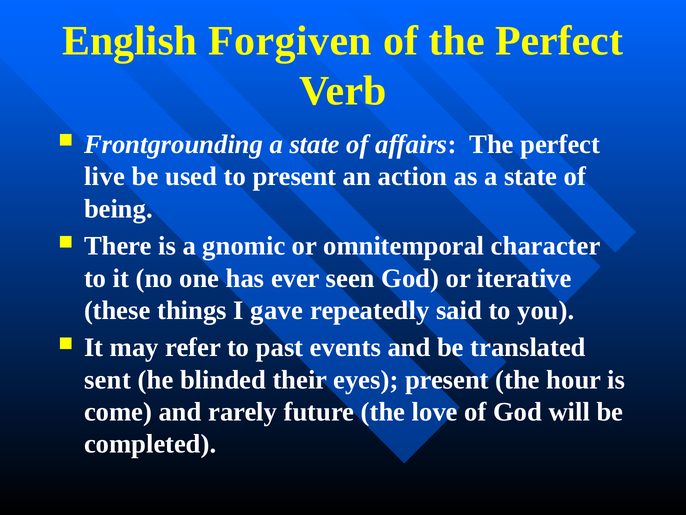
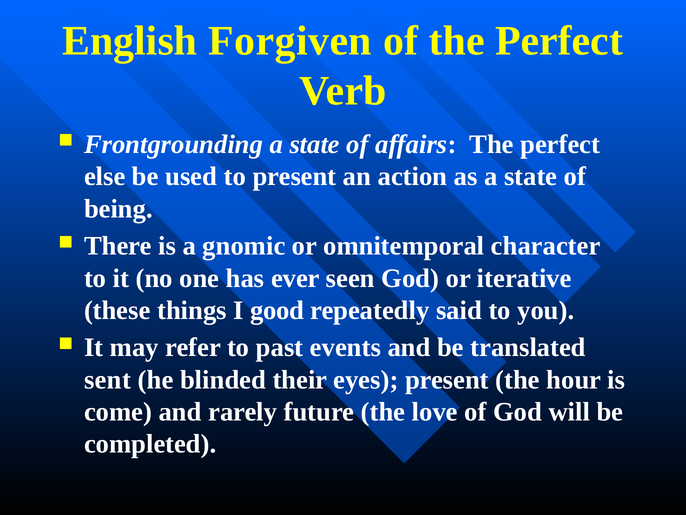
live: live -> else
gave: gave -> good
